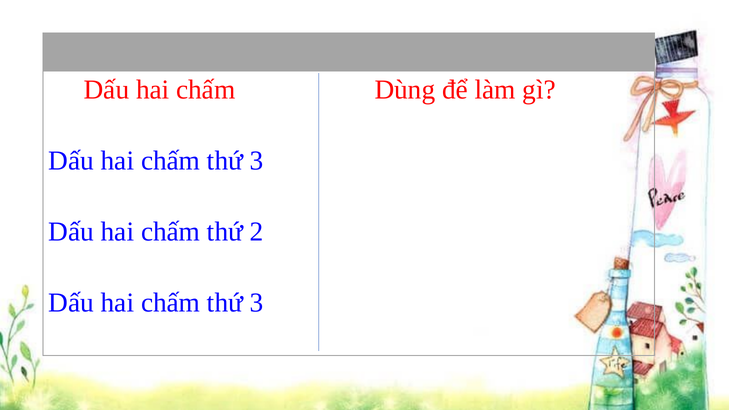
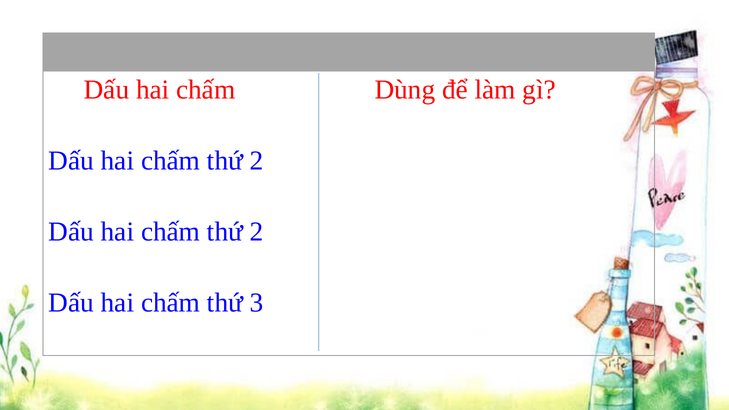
3 at (257, 161): 3 -> 2
